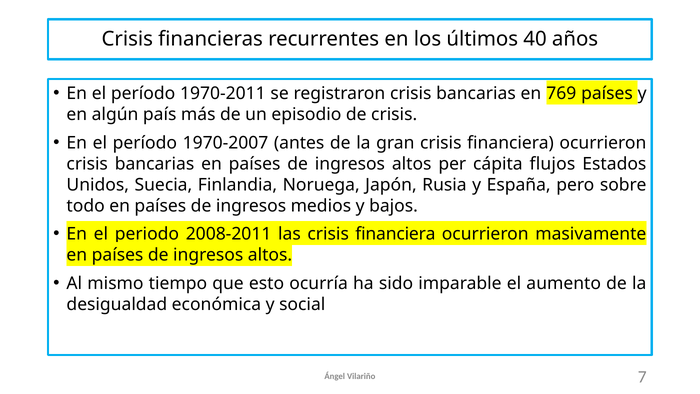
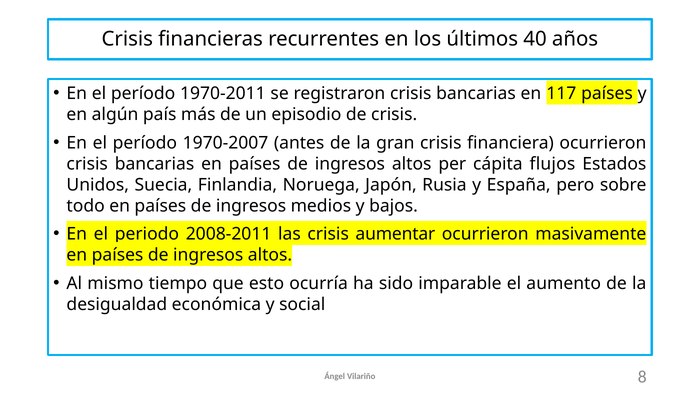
769: 769 -> 117
financiera at (395, 234): financiera -> aumentar
7: 7 -> 8
